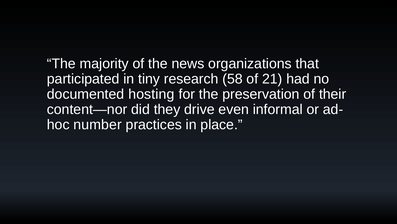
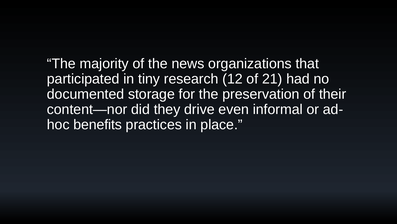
58: 58 -> 12
hosting: hosting -> storage
number: number -> benefits
